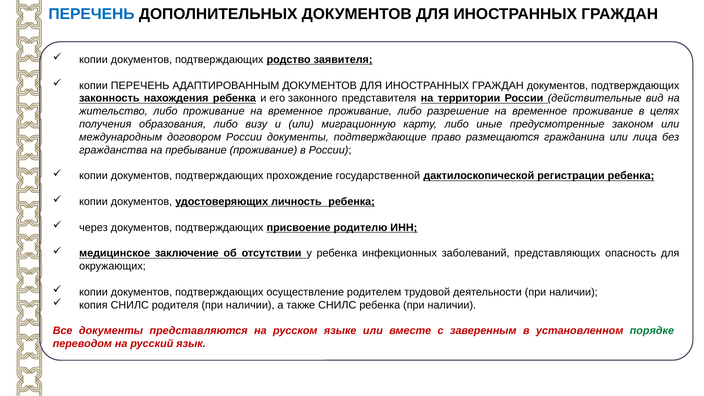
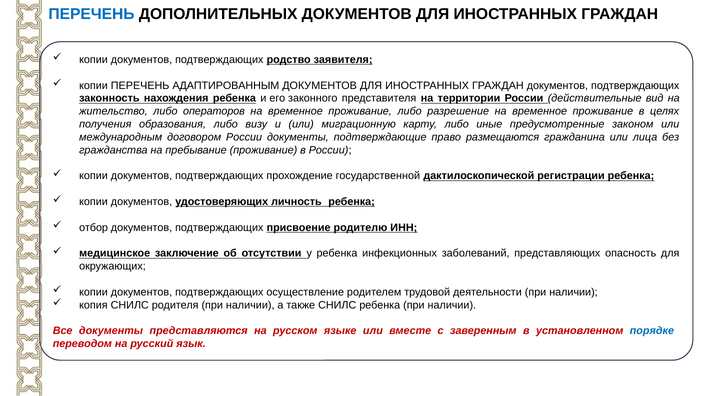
либо проживание: проживание -> операторов
через: через -> отбор
порядке colour: green -> blue
